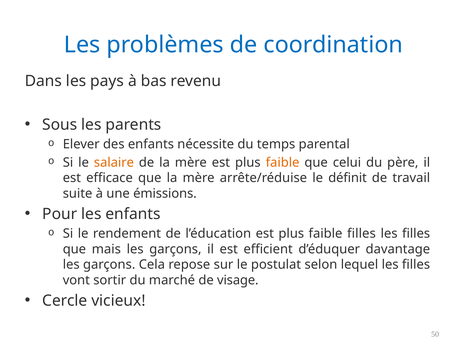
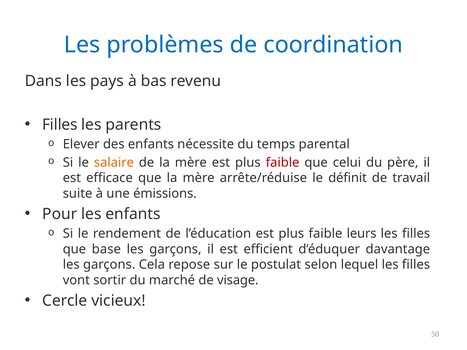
Sous at (60, 125): Sous -> Filles
faible at (283, 163) colour: orange -> red
faible filles: filles -> leurs
mais: mais -> base
